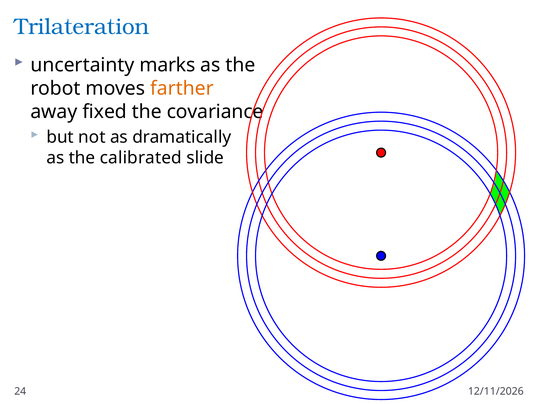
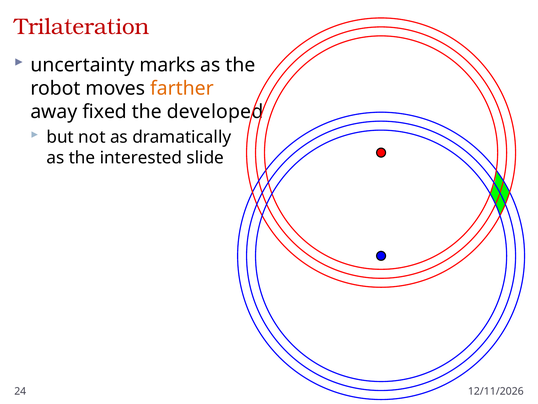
Trilateration colour: blue -> red
covariance: covariance -> developed
calibrated: calibrated -> interested
